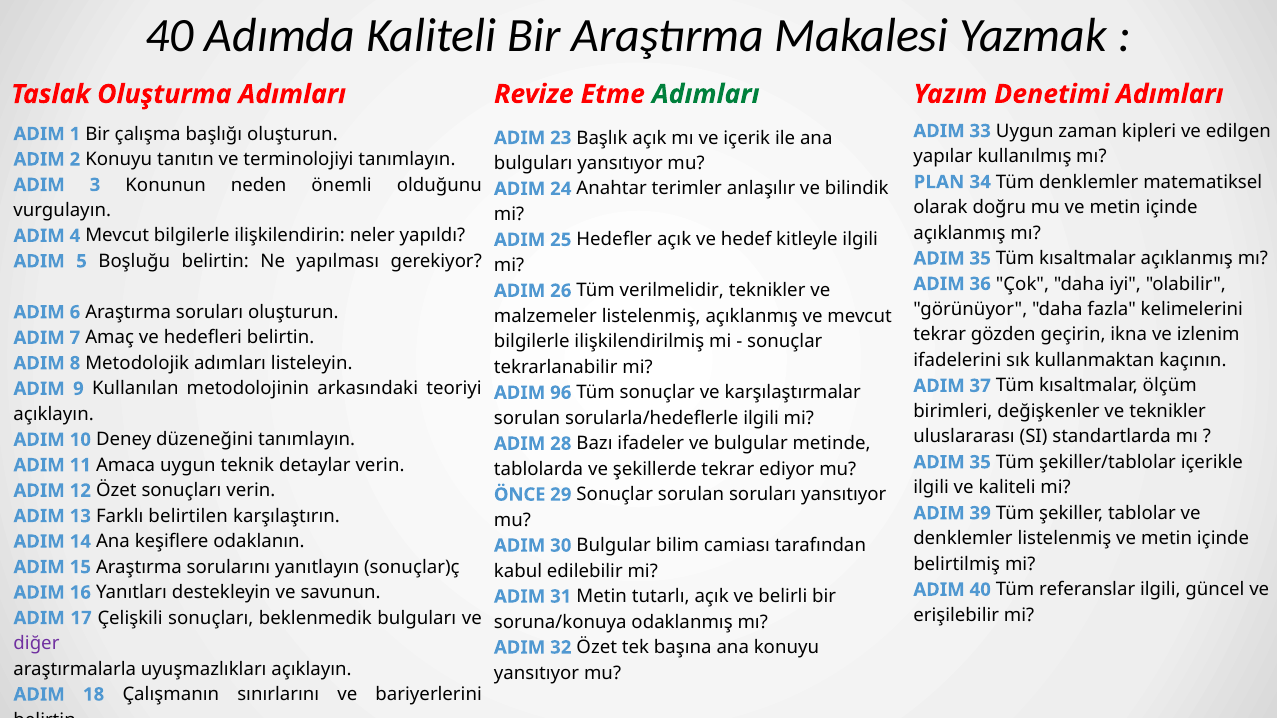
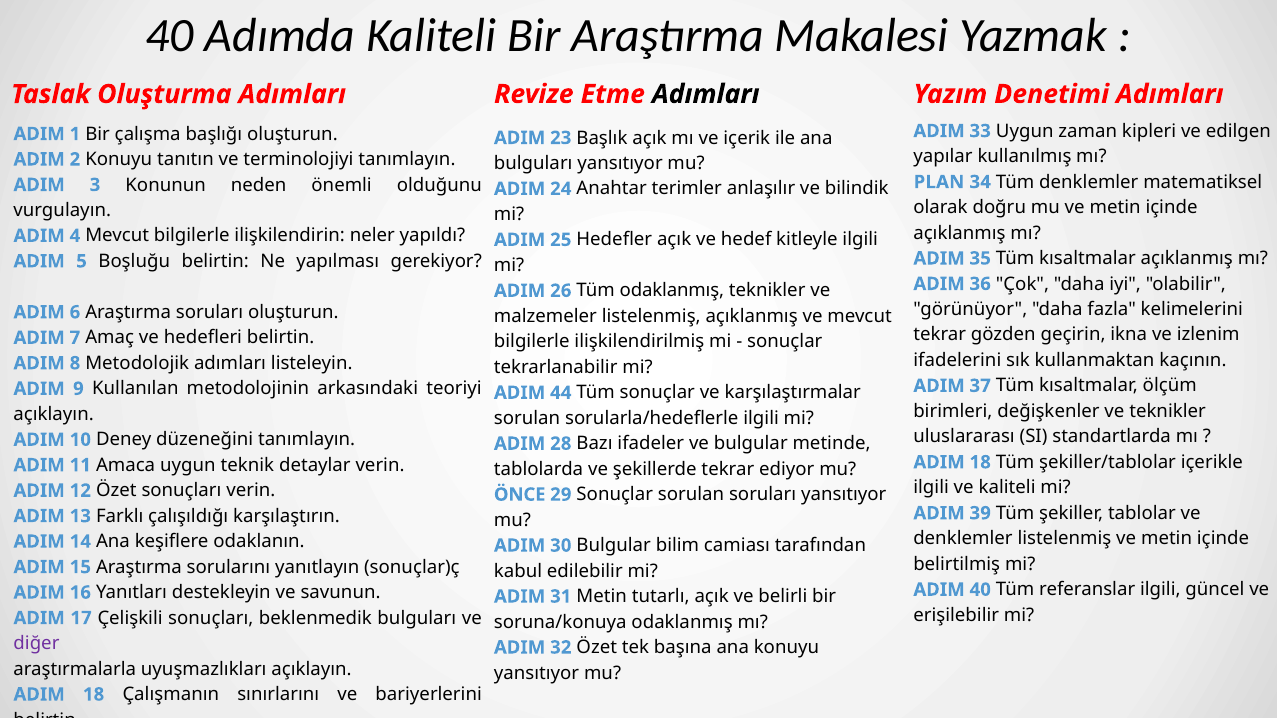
Adımları at (706, 94) colour: green -> black
Tüm verilmelidir: verilmelidir -> odaklanmış
96: 96 -> 44
35 at (980, 462): 35 -> 18
belirtilen: belirtilen -> çalışıldığı
